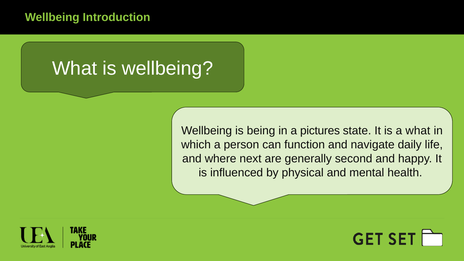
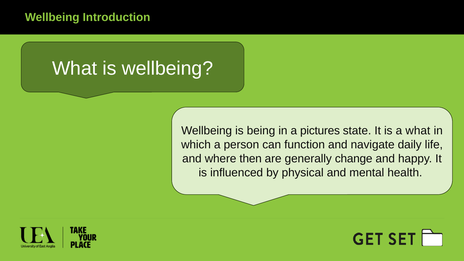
next: next -> then
second: second -> change
